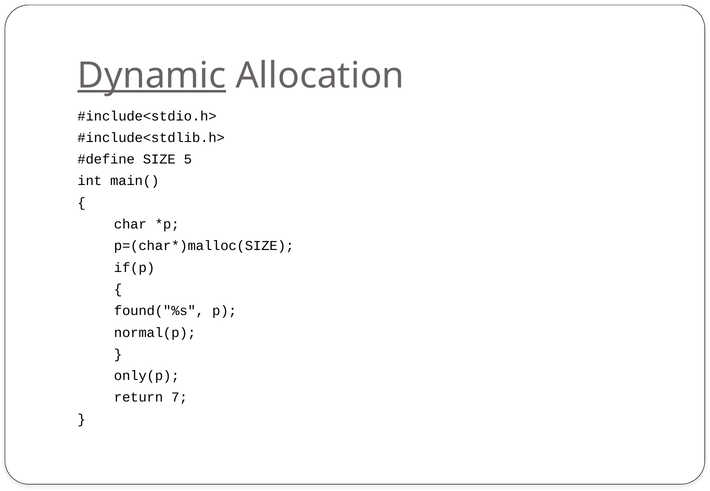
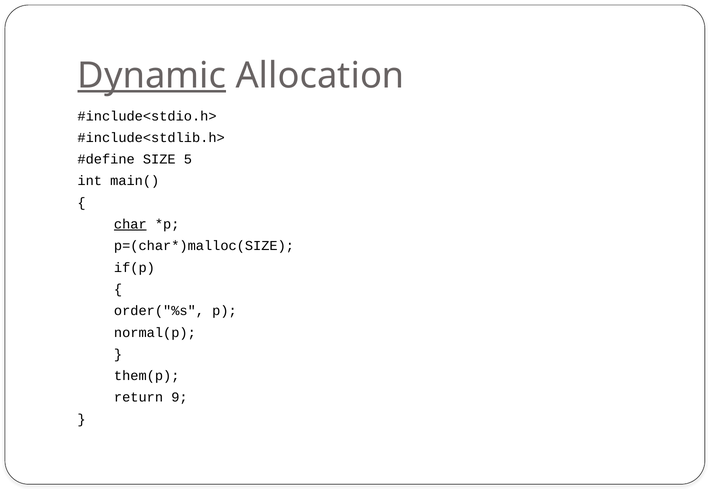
char underline: none -> present
found("%s: found("%s -> order("%s
only(p: only(p -> them(p
7: 7 -> 9
